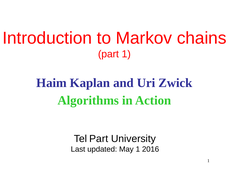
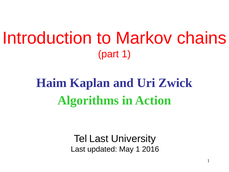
Tel Part: Part -> Last
